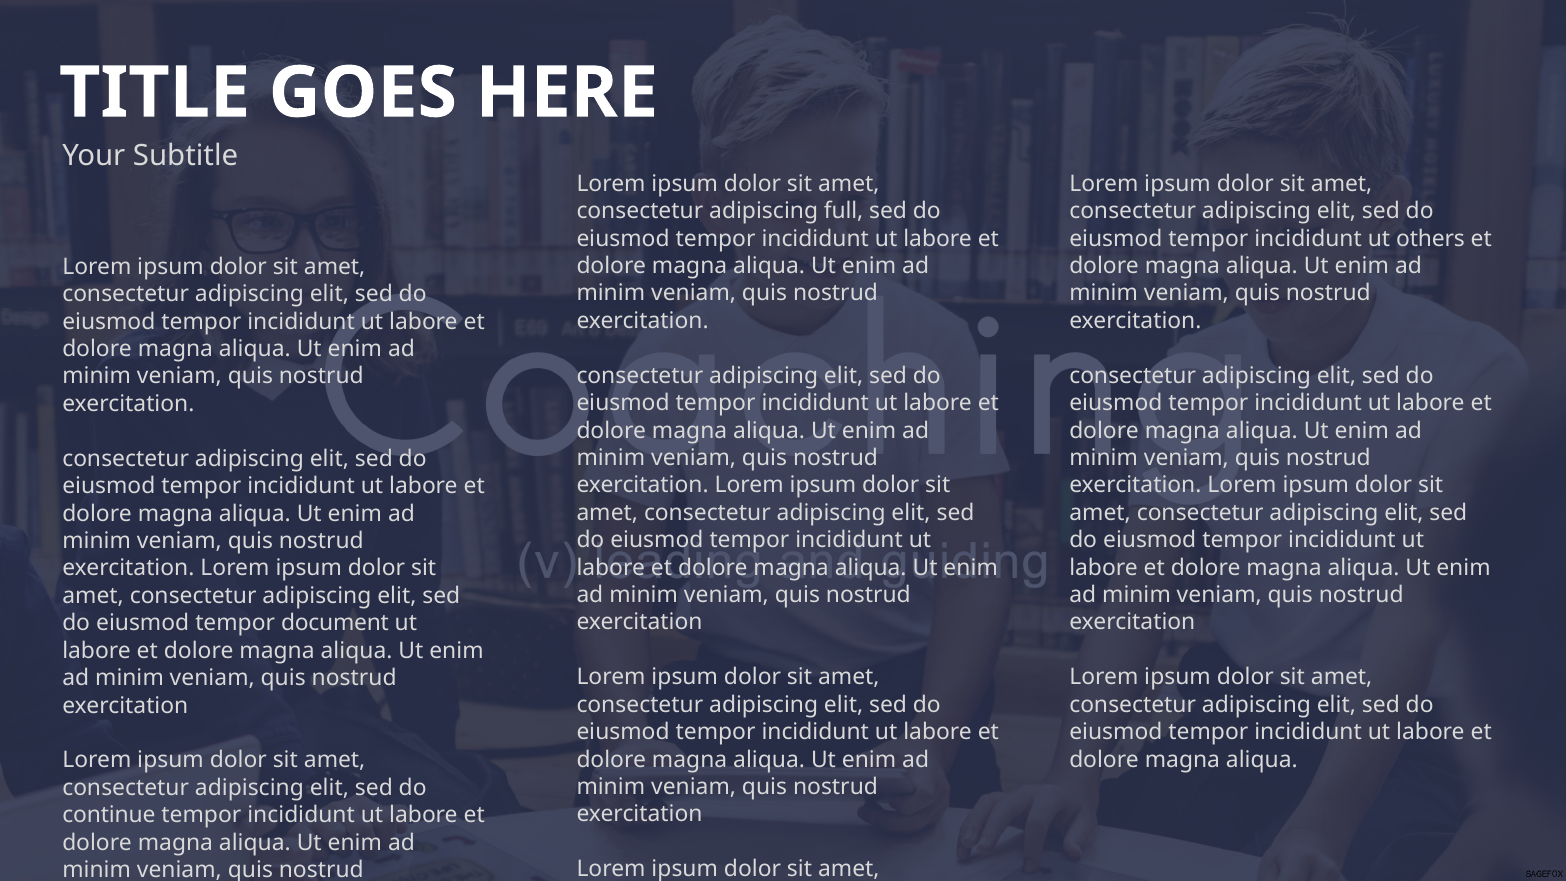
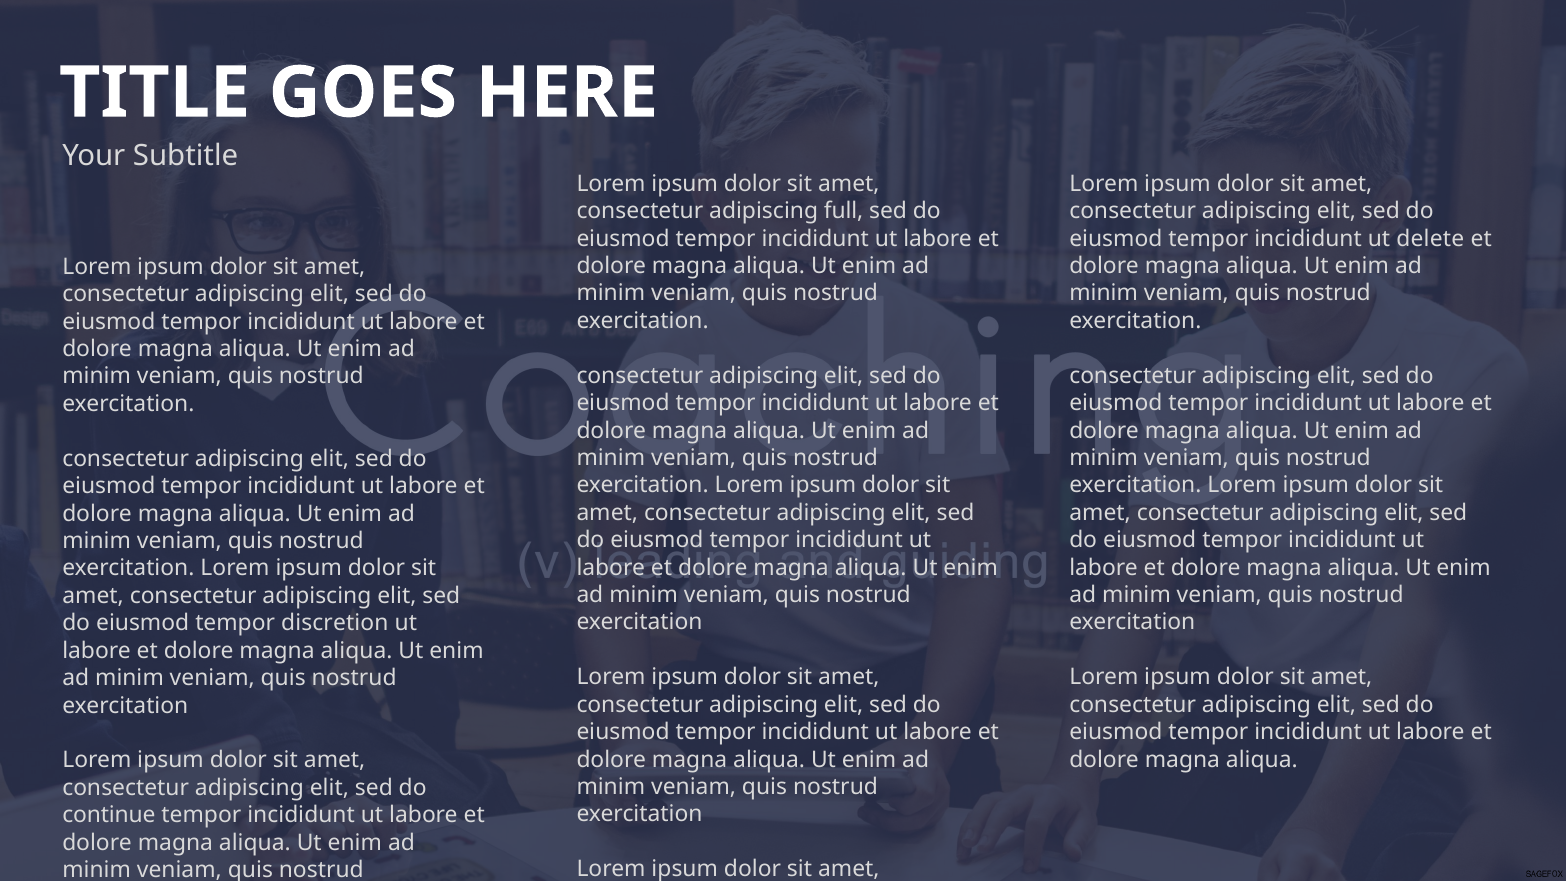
others: others -> delete
document: document -> discretion
